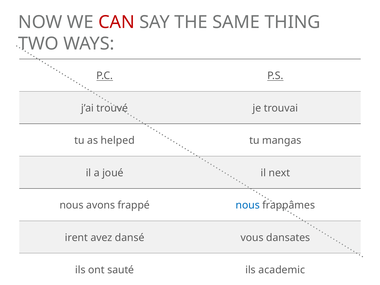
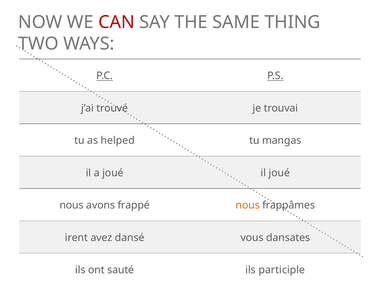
il next: next -> joué
nous at (248, 205) colour: blue -> orange
academic: academic -> participle
